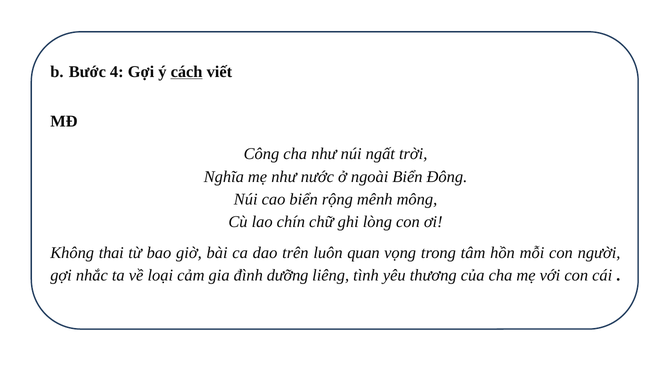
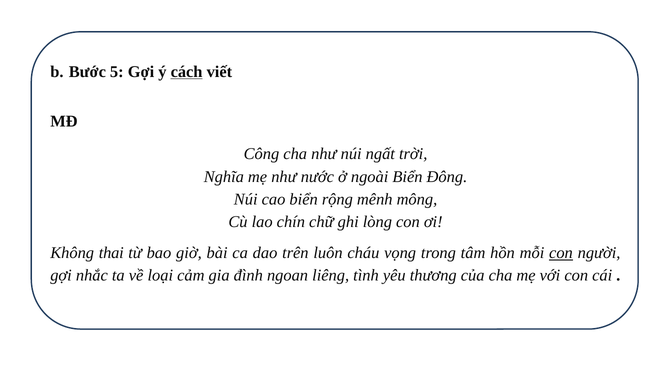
4: 4 -> 5
quan: quan -> cháu
con at (561, 253) underline: none -> present
dưỡng: dưỡng -> ngoan
